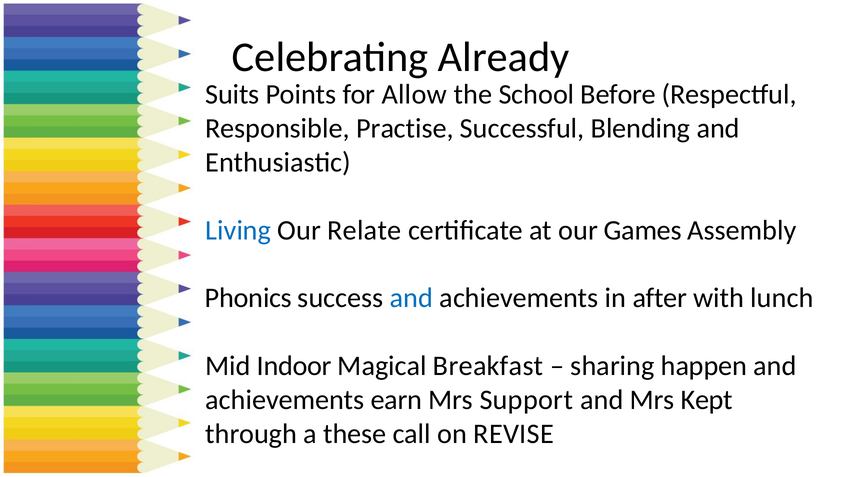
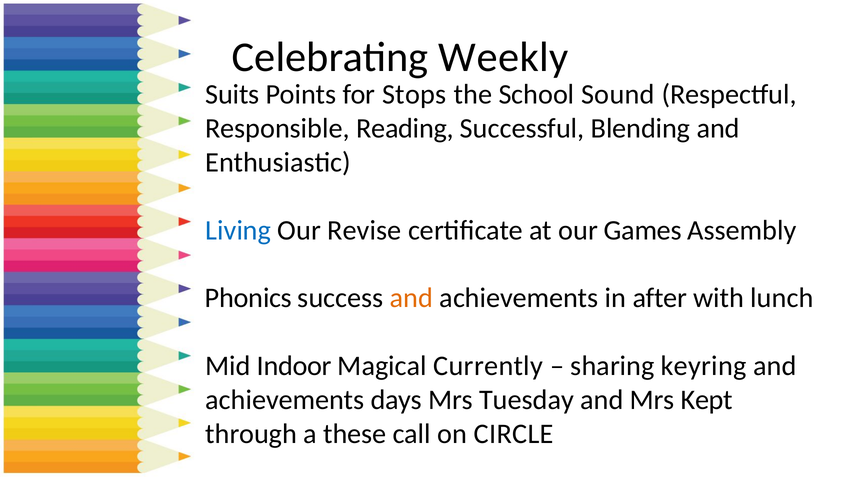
Already: Already -> Weekly
Allow: Allow -> Stops
Before: Before -> Sound
Practise: Practise -> Reading
Relate: Relate -> Revise
and at (411, 298) colour: blue -> orange
Breakfast: Breakfast -> Currently
happen: happen -> keyring
earn: earn -> days
Support: Support -> Tuesday
REVISE: REVISE -> CIRCLE
